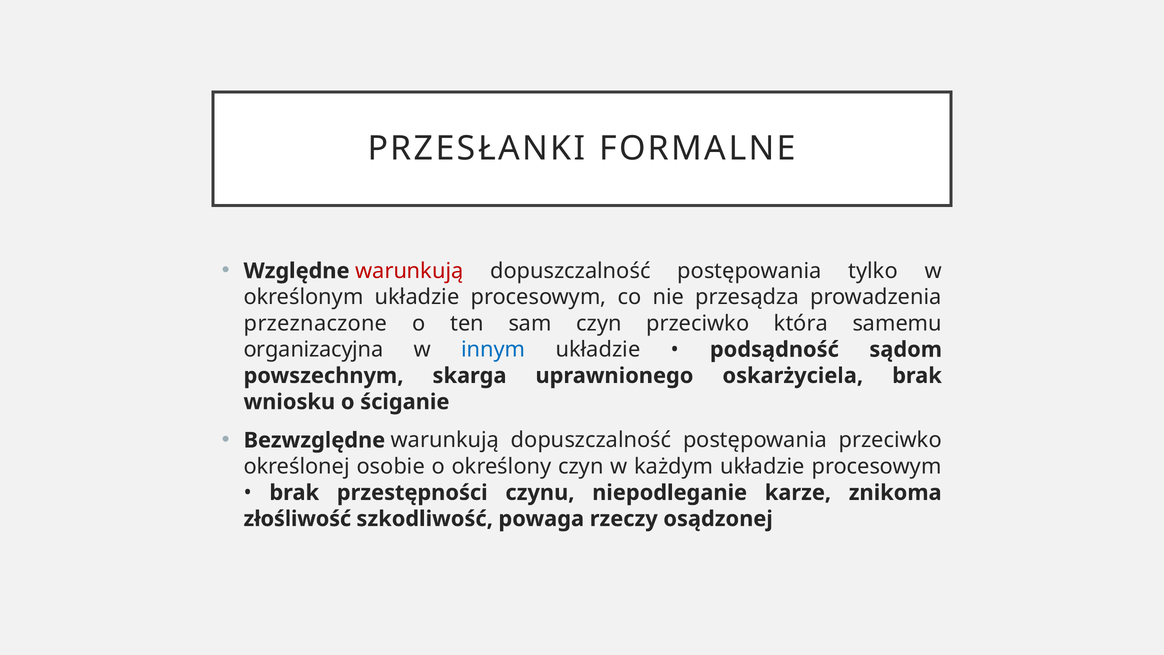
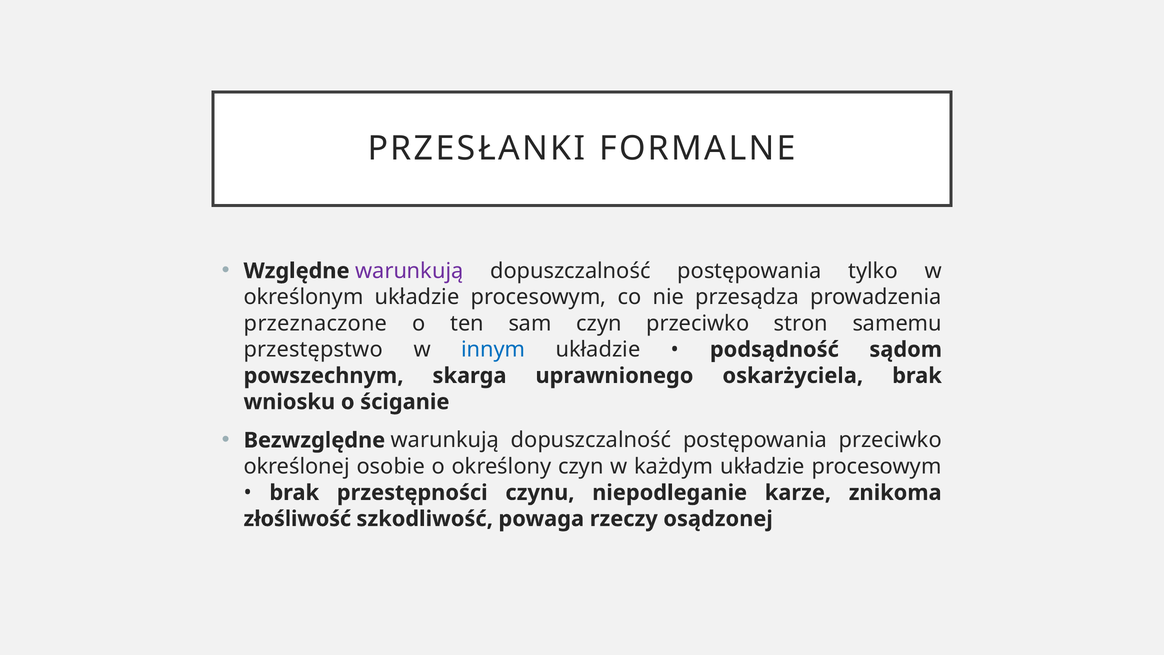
warunkują at (409, 271) colour: red -> purple
która: która -> stron
organizacyjna: organizacyjna -> przestępstwo
